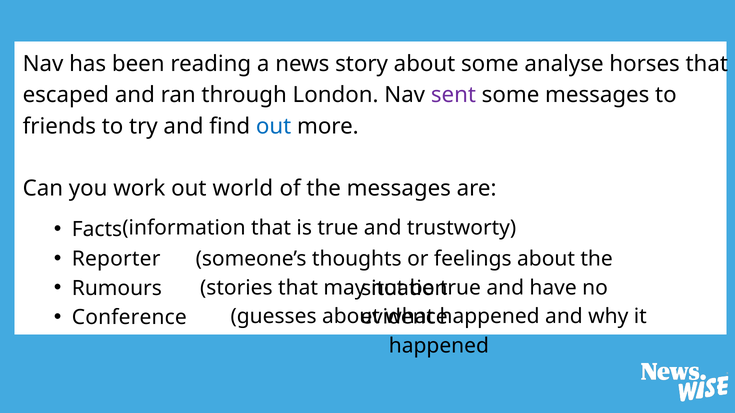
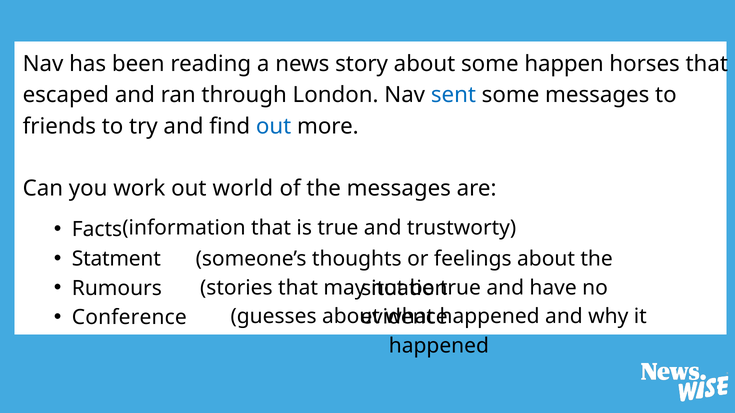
analyse: analyse -> happen
sent colour: purple -> blue
Reporter: Reporter -> Statment
